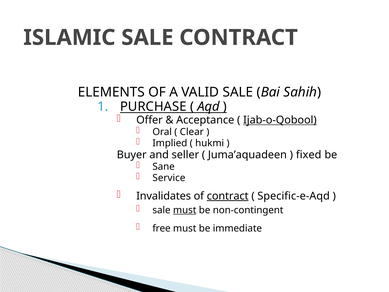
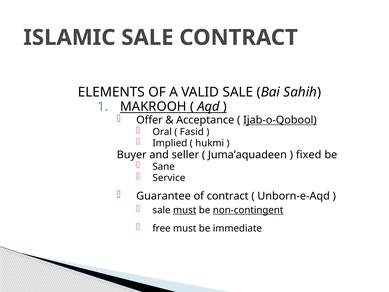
PURCHASE: PURCHASE -> MAKROOH
Clear: Clear -> Fasid
Invalidates: Invalidates -> Guarantee
contract at (228, 196) underline: present -> none
Specific-e-Aqd: Specific-e-Aqd -> Unborn-e-Aqd
non-contingent underline: none -> present
